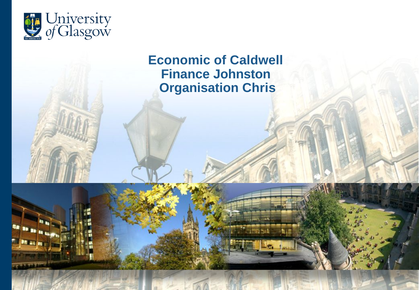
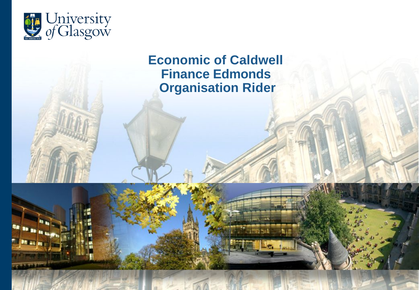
Johnston: Johnston -> Edmonds
Chris: Chris -> Rider
